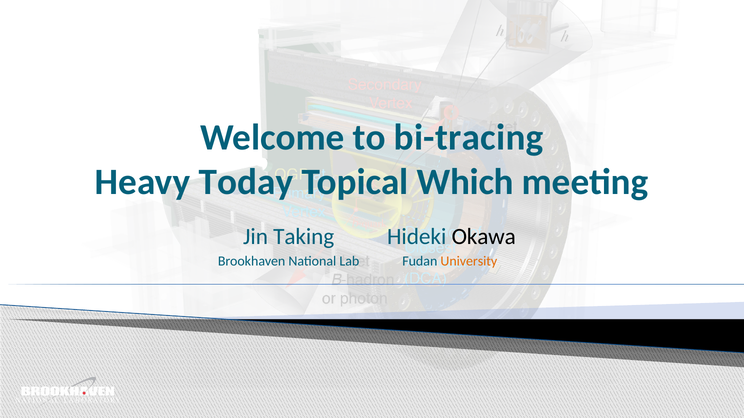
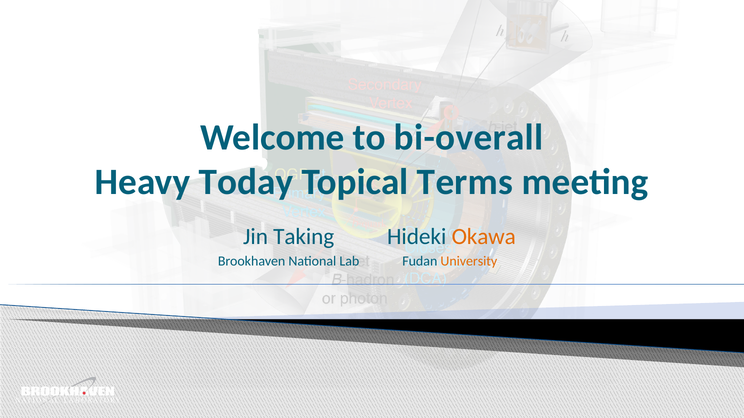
bi-tracing: bi-tracing -> bi-overall
Which: Which -> Terms
Okawa colour: black -> orange
